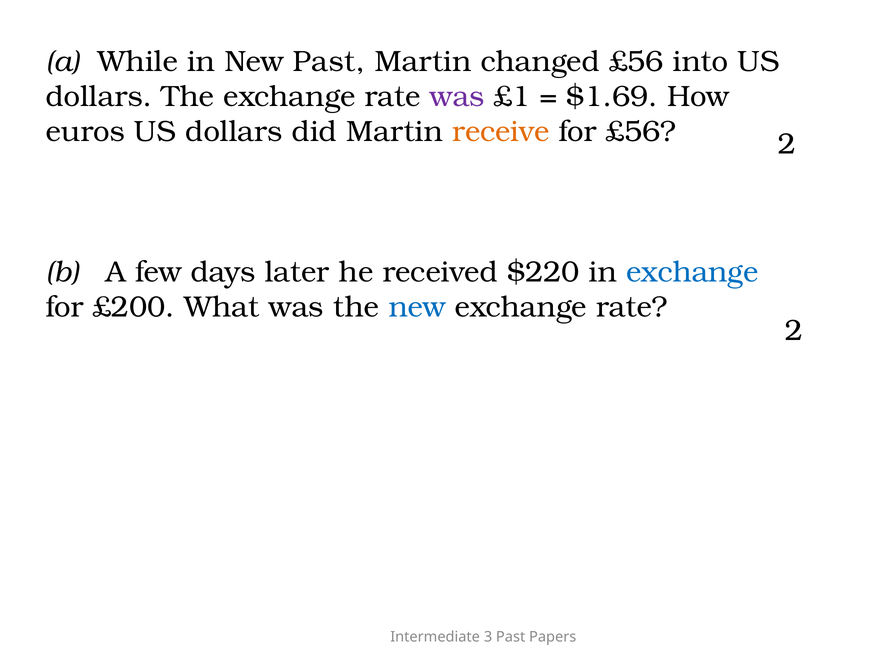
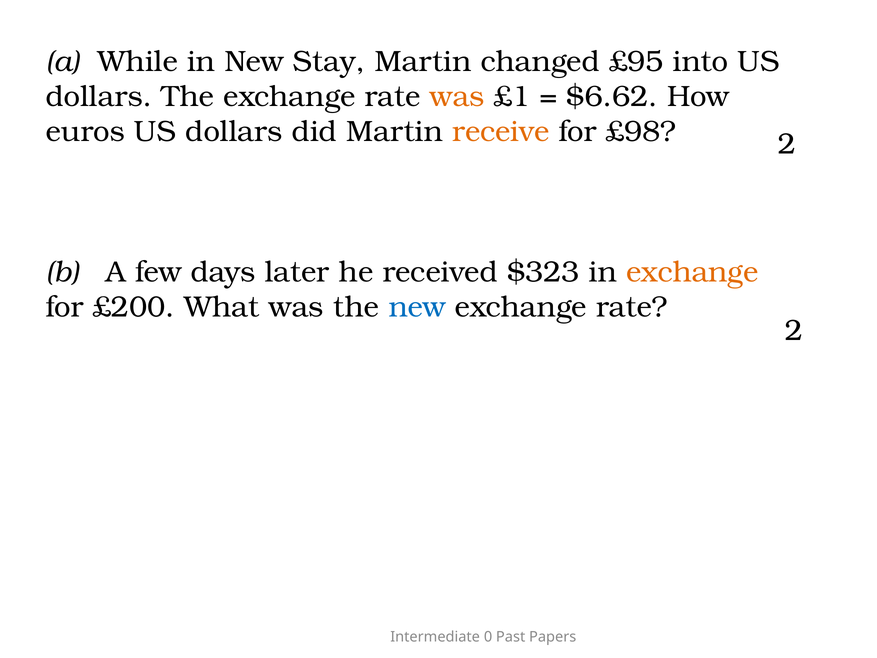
New Past: Past -> Stay
changed £56: £56 -> £95
was at (457, 96) colour: purple -> orange
$1.69: $1.69 -> $6.62
for £56: £56 -> £98
$220: $220 -> $323
exchange at (692, 272) colour: blue -> orange
3: 3 -> 0
